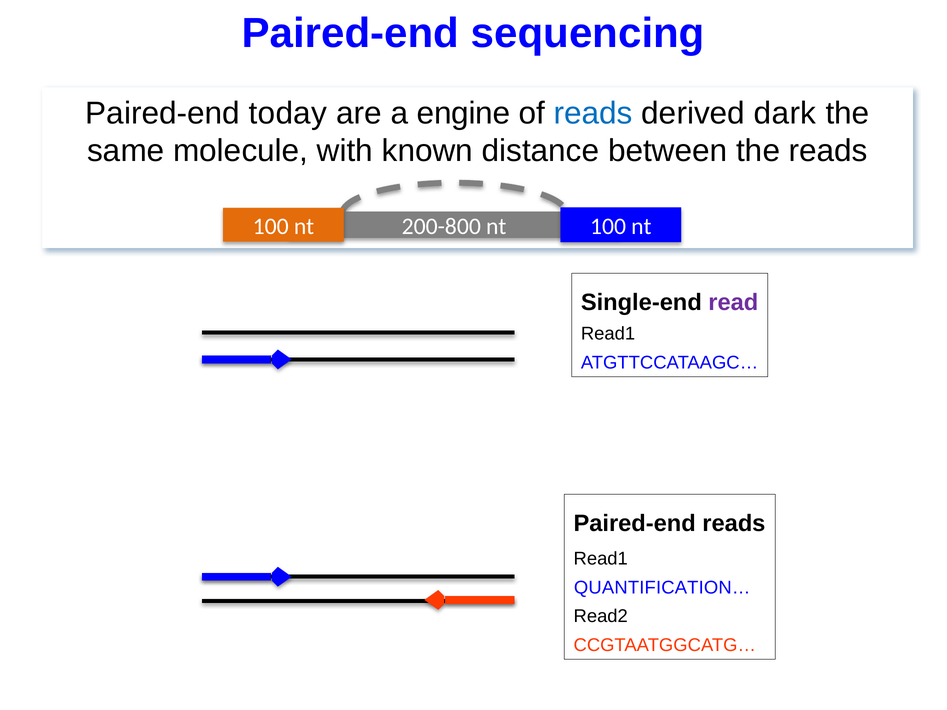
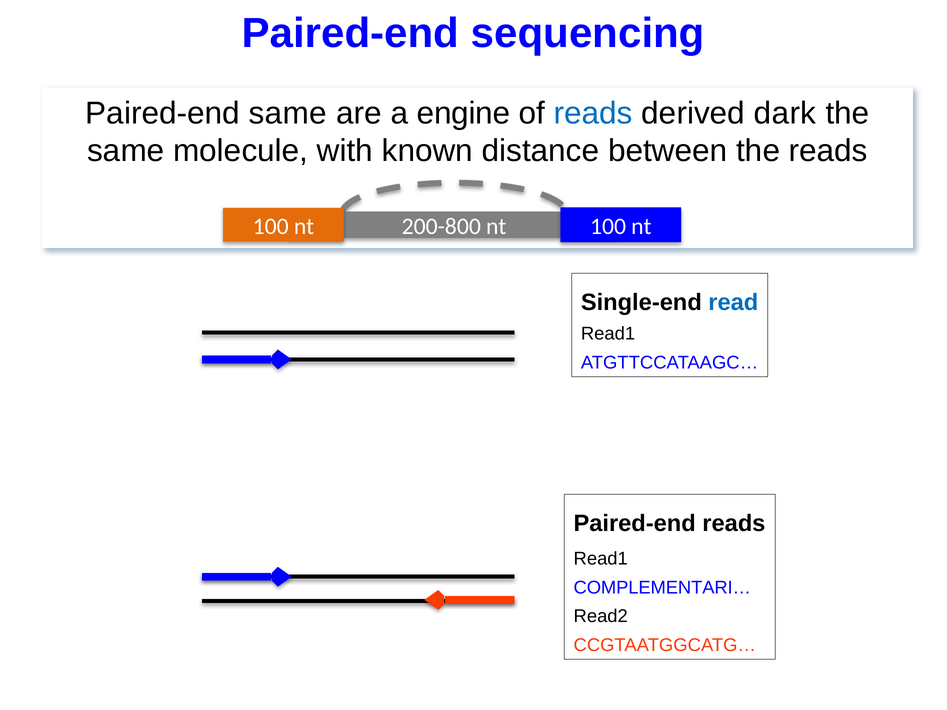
Paired-end today: today -> same
read colour: purple -> blue
QUANTIFICATION…: QUANTIFICATION… -> COMPLEMENTARI…
